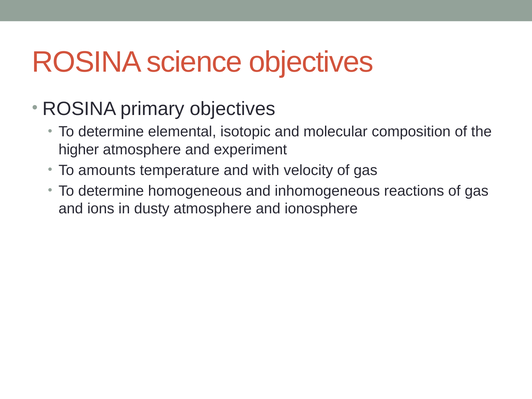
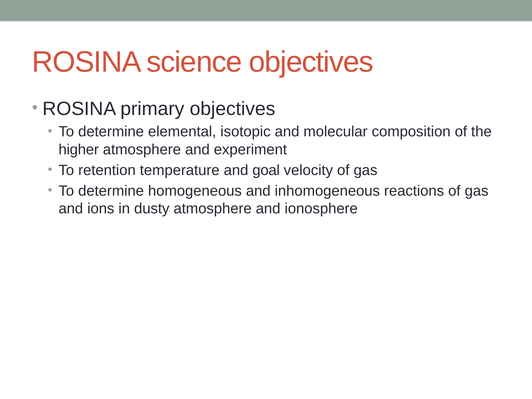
amounts: amounts -> retention
with: with -> goal
